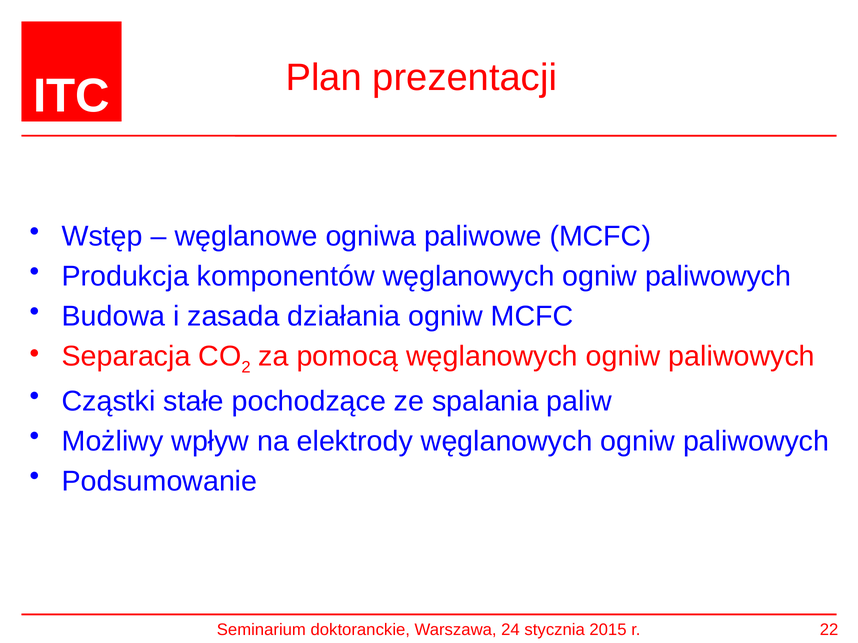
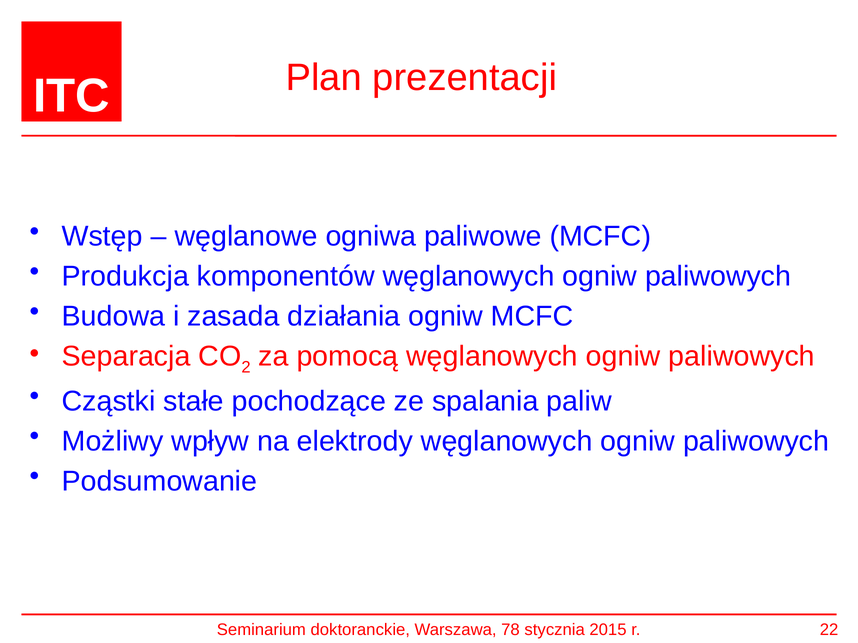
24: 24 -> 78
